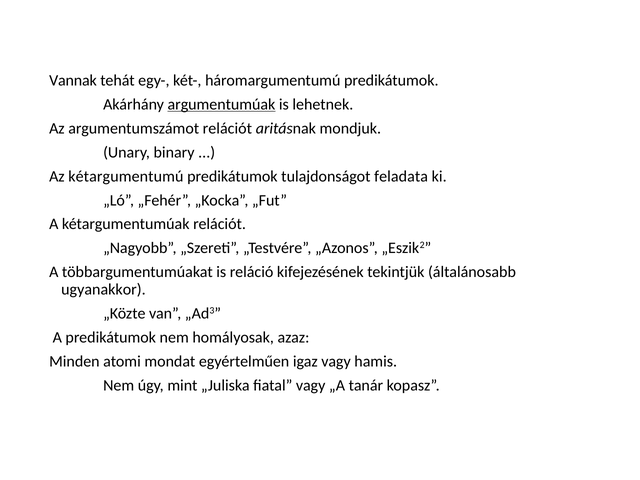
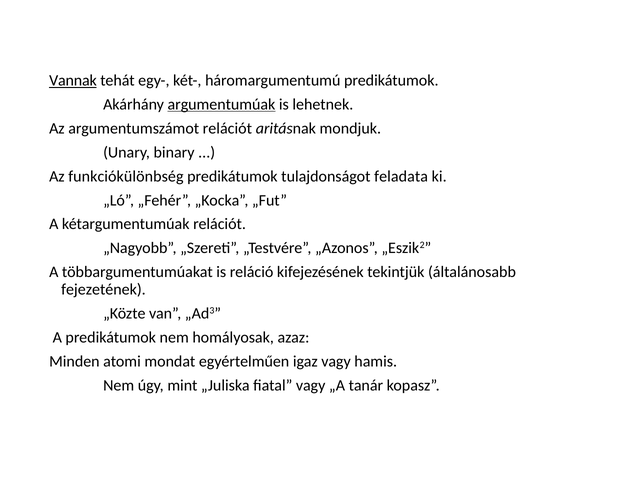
Vannak underline: none -> present
kétargumentumú: kétargumentumú -> funkciókülönbség
ugyanakkor: ugyanakkor -> fejezetének
